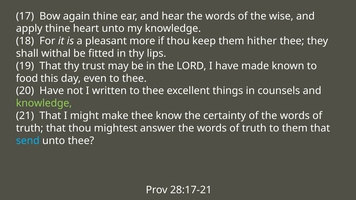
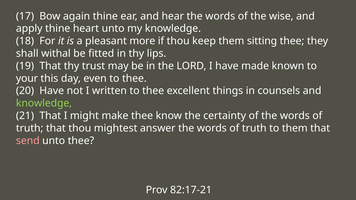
hither: hither -> sitting
food: food -> your
send colour: light blue -> pink
28:17-21: 28:17-21 -> 82:17-21
